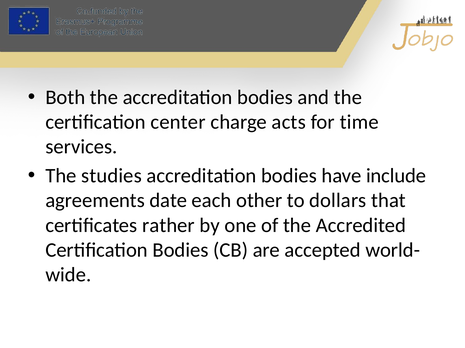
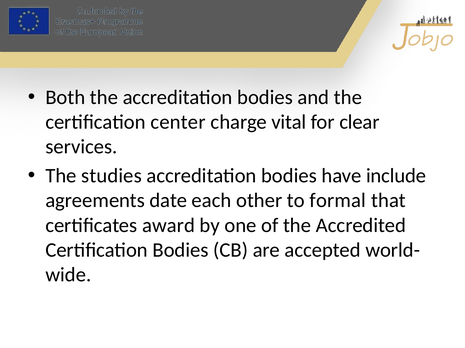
acts: acts -> vital
time: time -> clear
dollars: dollars -> formal
rather: rather -> award
